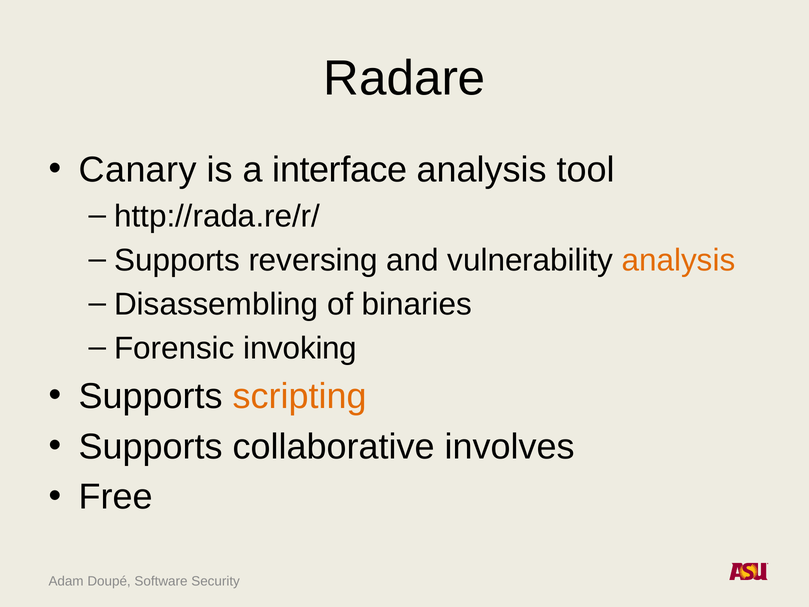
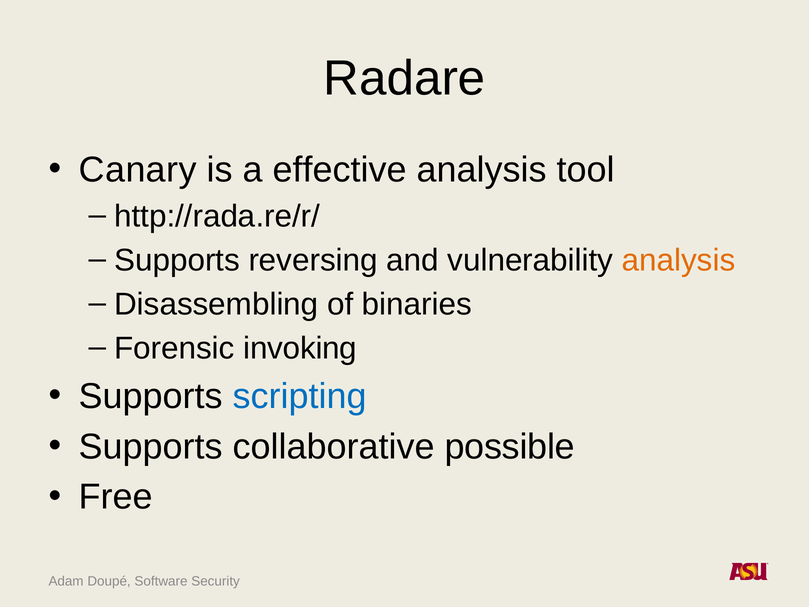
interface: interface -> effective
scripting colour: orange -> blue
involves: involves -> possible
